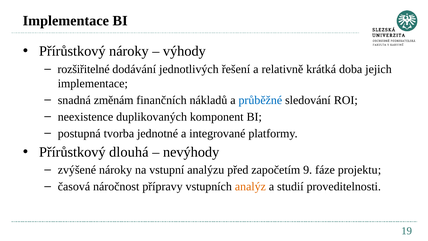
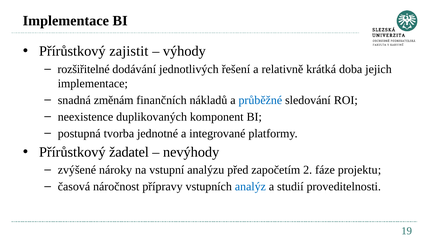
Přírůstkový nároky: nároky -> zajistit
dlouhá: dlouhá -> žadatel
9: 9 -> 2
analýz colour: orange -> blue
